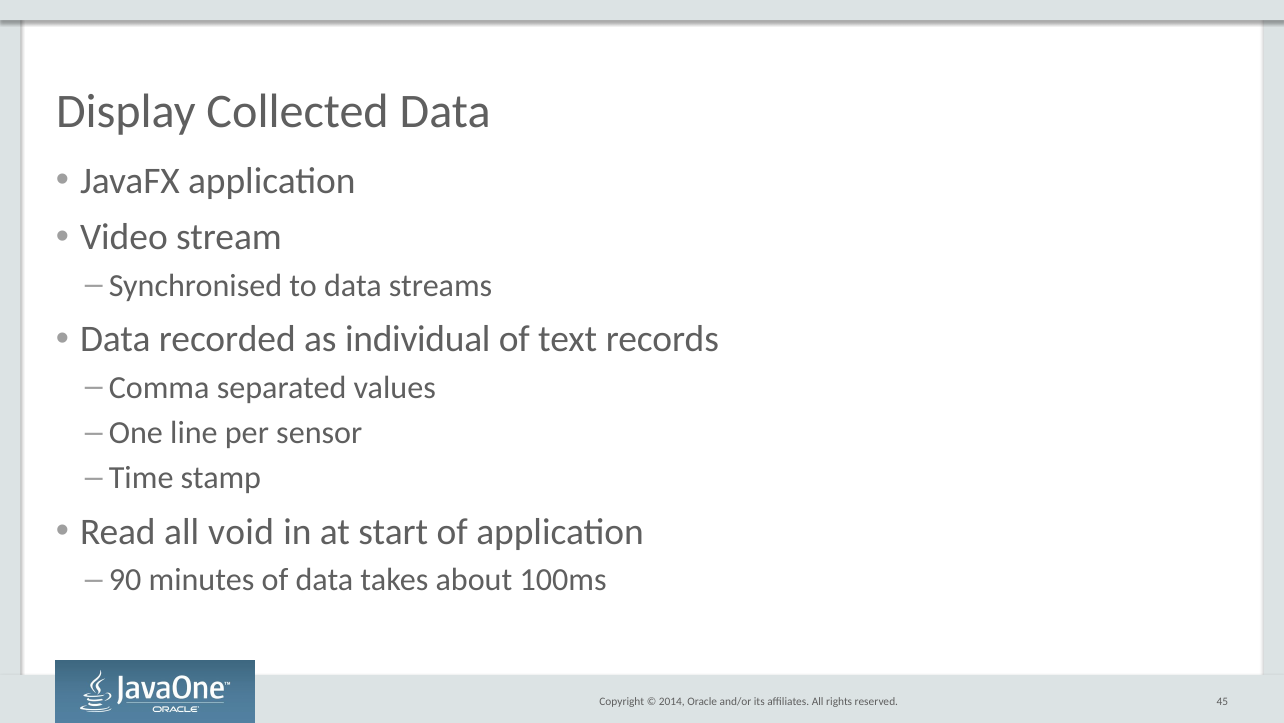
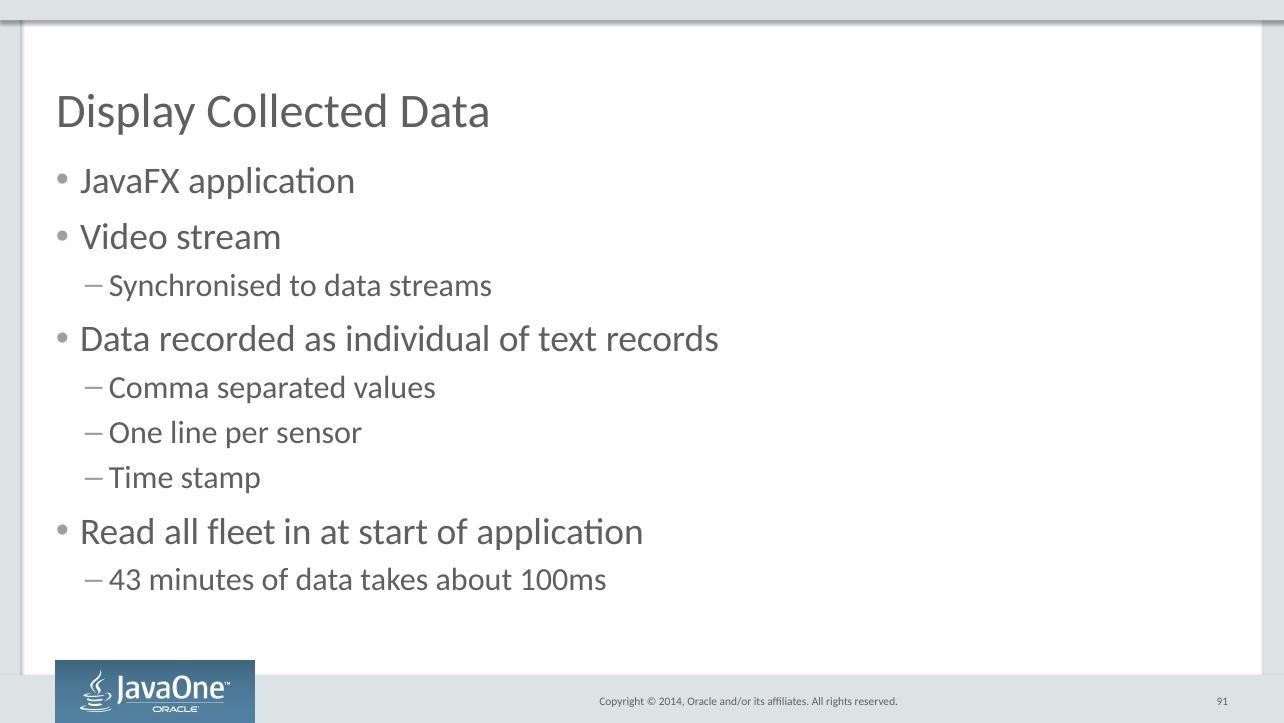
void: void -> fleet
90: 90 -> 43
45: 45 -> 91
